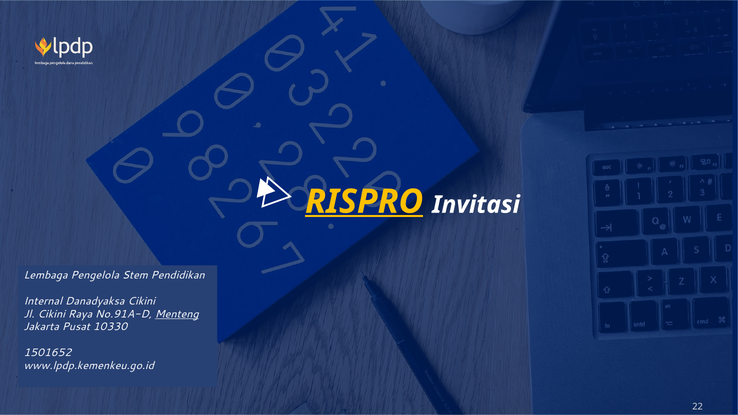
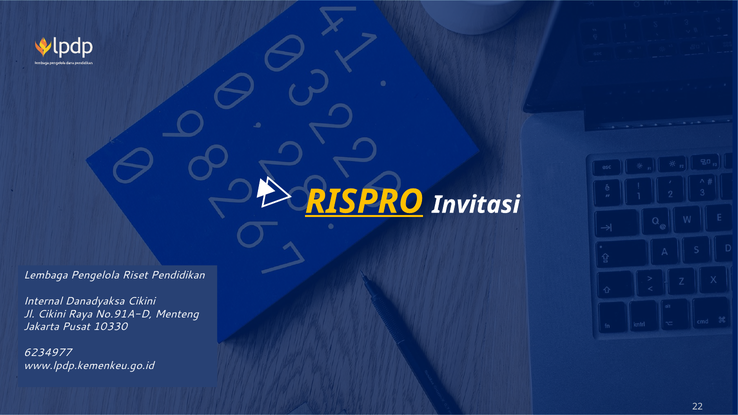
Stem: Stem -> Riset
Menteng underline: present -> none
1501652: 1501652 -> 6234977
